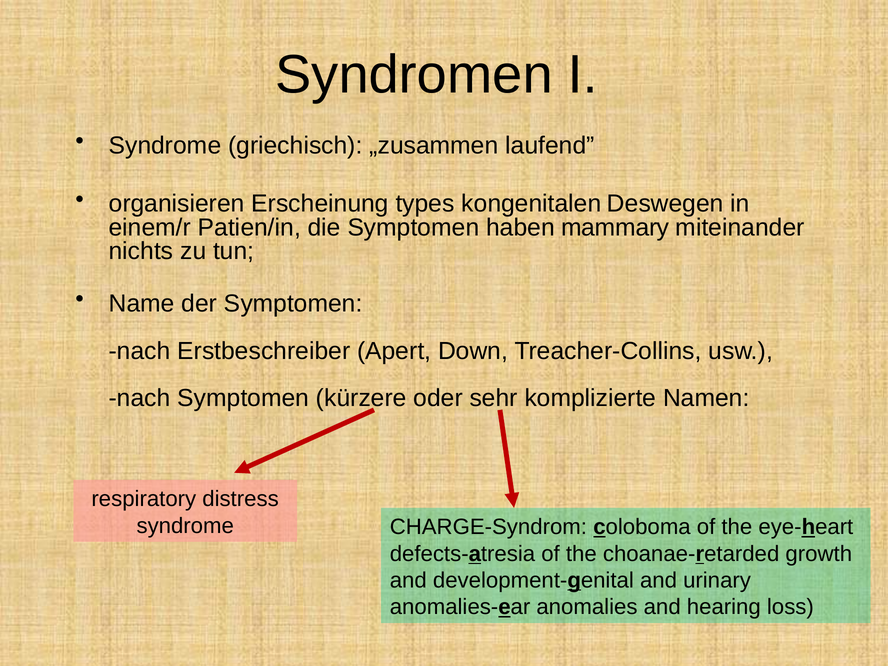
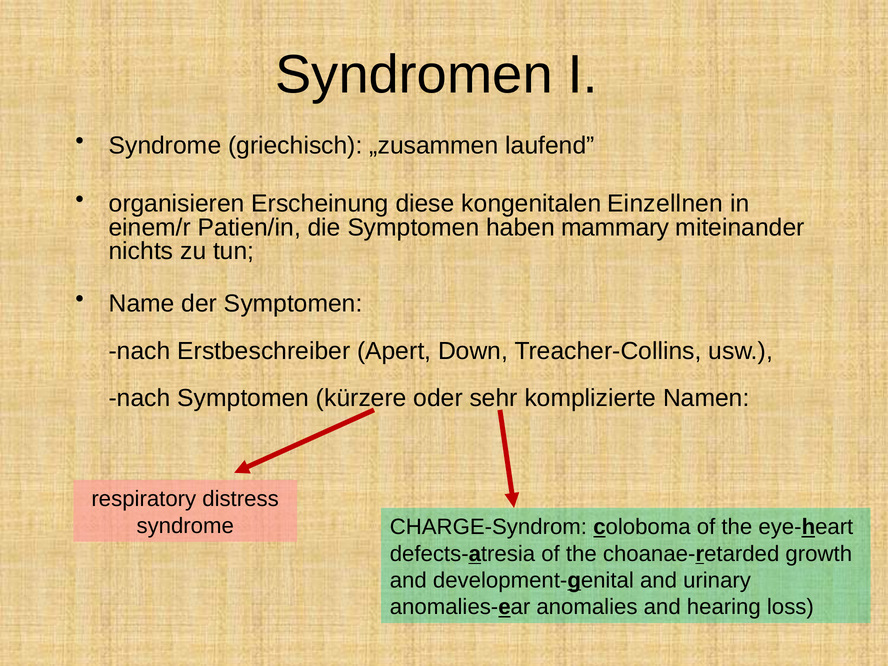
types: types -> diese
Deswegen: Deswegen -> Einzellnen
